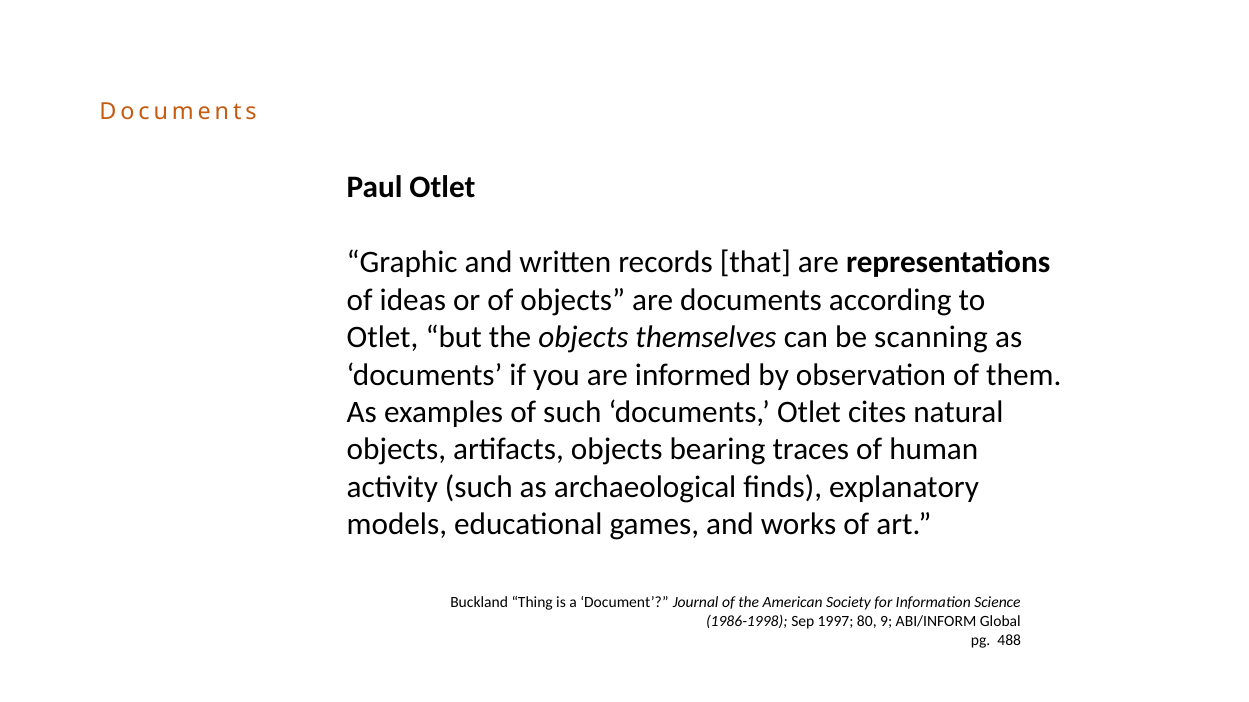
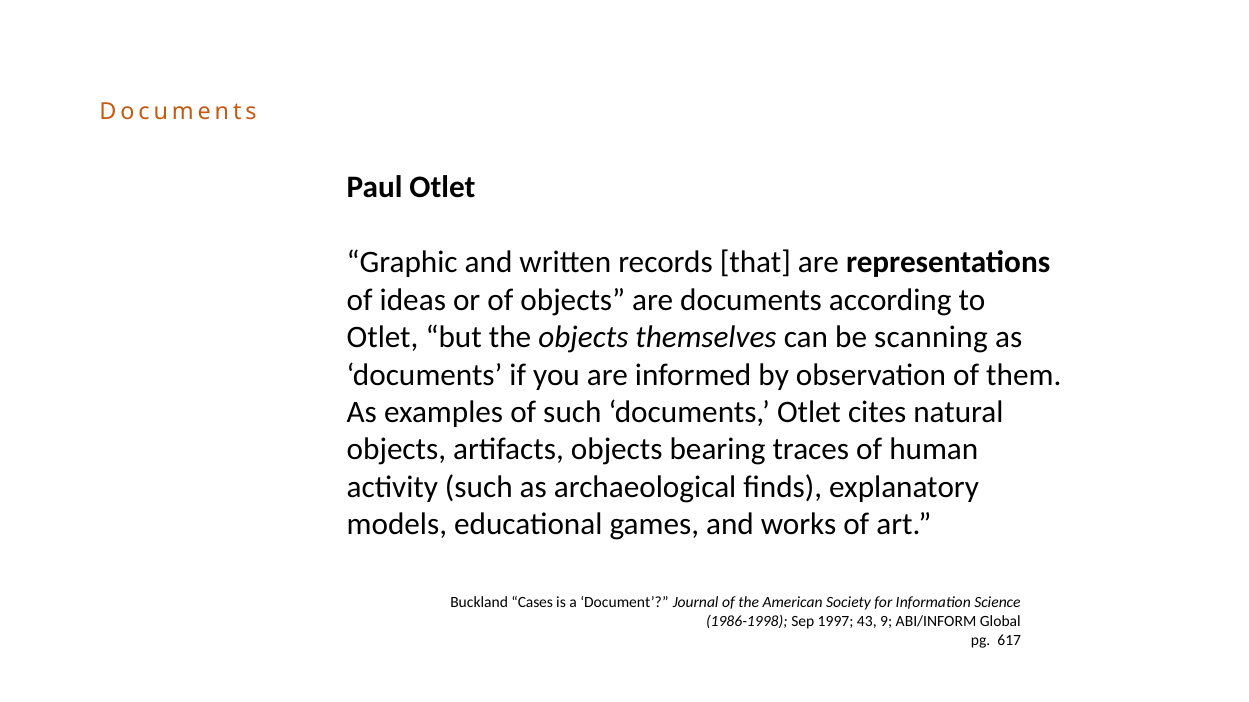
Thing: Thing -> Cases
80: 80 -> 43
488: 488 -> 617
